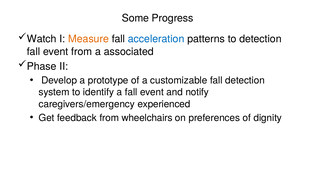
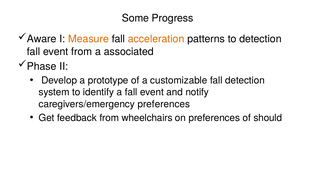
Watch: Watch -> Aware
acceleration colour: blue -> orange
caregivers/emergency experienced: experienced -> preferences
dignity: dignity -> should
